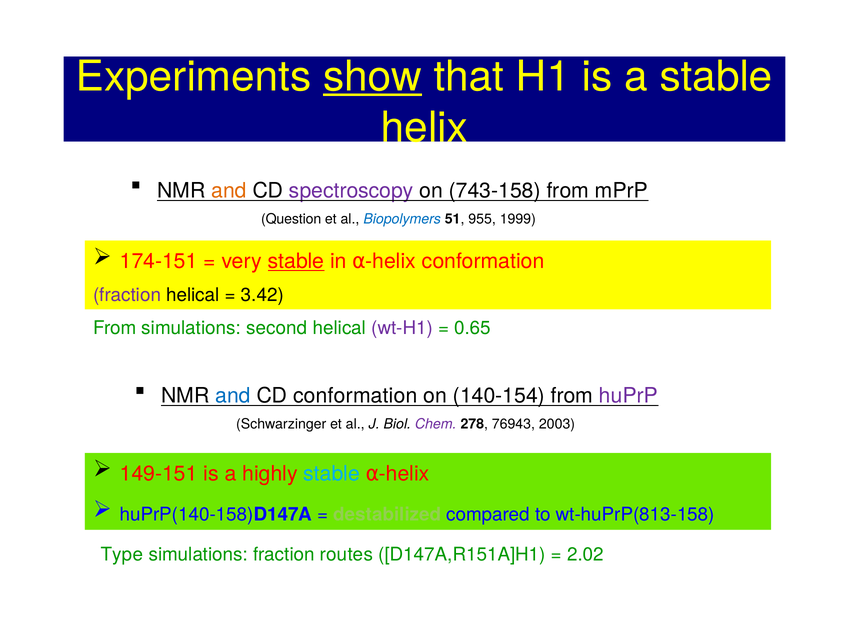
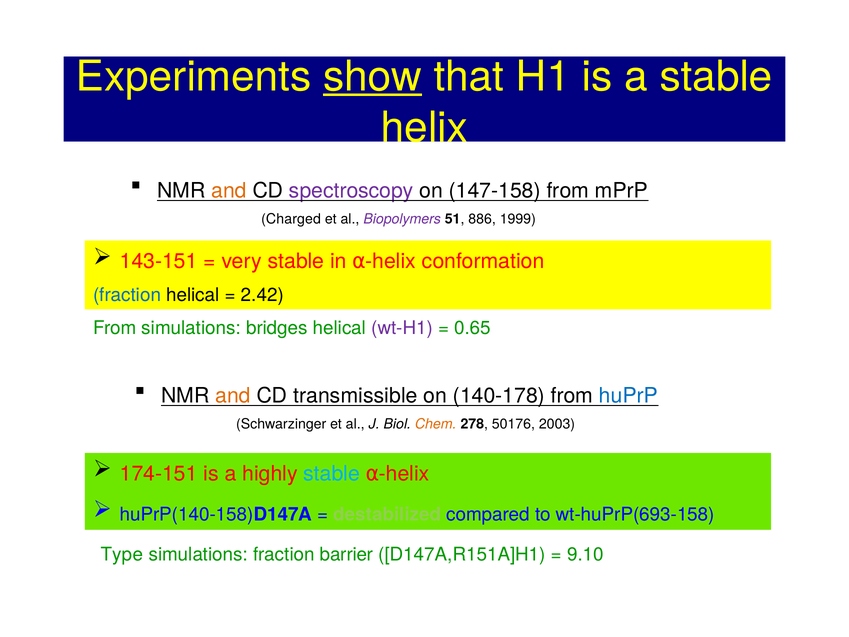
743-158: 743-158 -> 147-158
Question: Question -> Charged
Biopolymers colour: blue -> purple
955: 955 -> 886
174-151: 174-151 -> 143-151
stable at (296, 261) underline: present -> none
fraction at (127, 295) colour: purple -> blue
3.42: 3.42 -> 2.42
second: second -> bridges
and at (233, 396) colour: blue -> orange
CD conformation: conformation -> transmissible
140-154: 140-154 -> 140-178
huPrP colour: purple -> blue
Chem colour: purple -> orange
76943: 76943 -> 50176
149-151: 149-151 -> 174-151
wt-huPrP(813-158: wt-huPrP(813-158 -> wt-huPrP(693-158
routes: routes -> barrier
2.02: 2.02 -> 9.10
